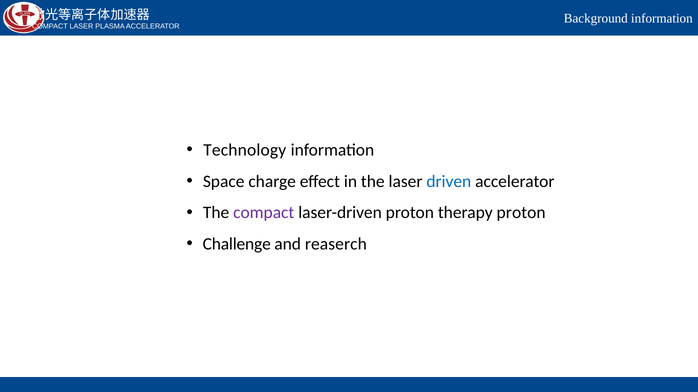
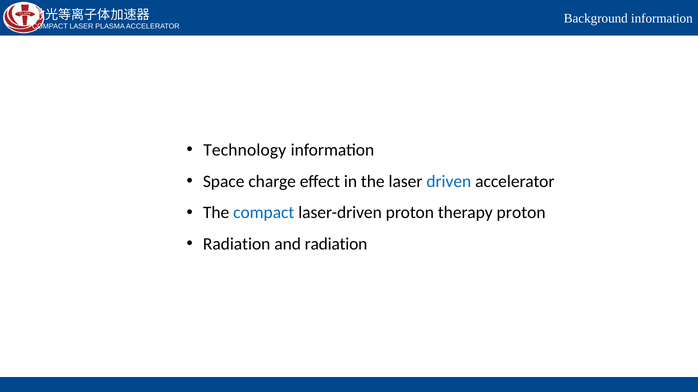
compact at (264, 213) colour: purple -> blue
Challenge at (237, 244): Challenge -> Radiation
and reaserch: reaserch -> radiation
